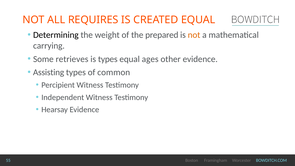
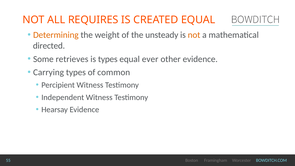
Determining colour: black -> orange
prepared: prepared -> unsteady
carrying: carrying -> directed
ages: ages -> ever
Assisting: Assisting -> Carrying
